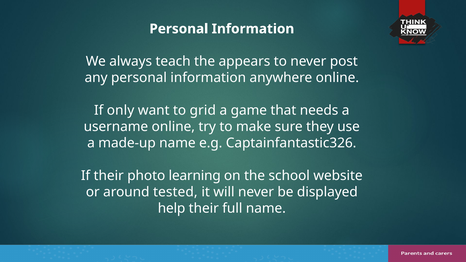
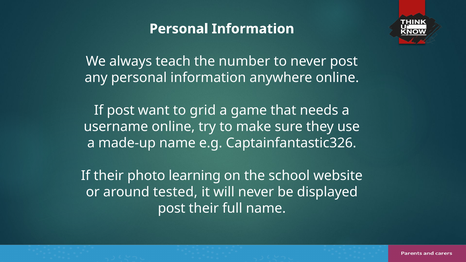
appears: appears -> number
If only: only -> post
help at (172, 208): help -> post
